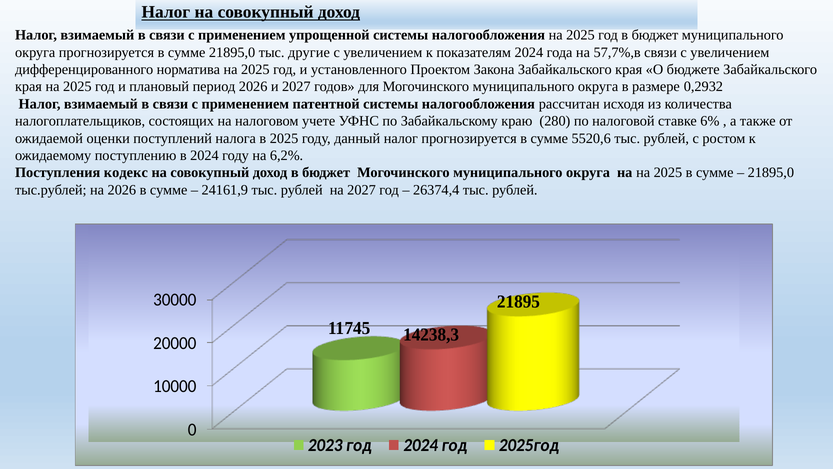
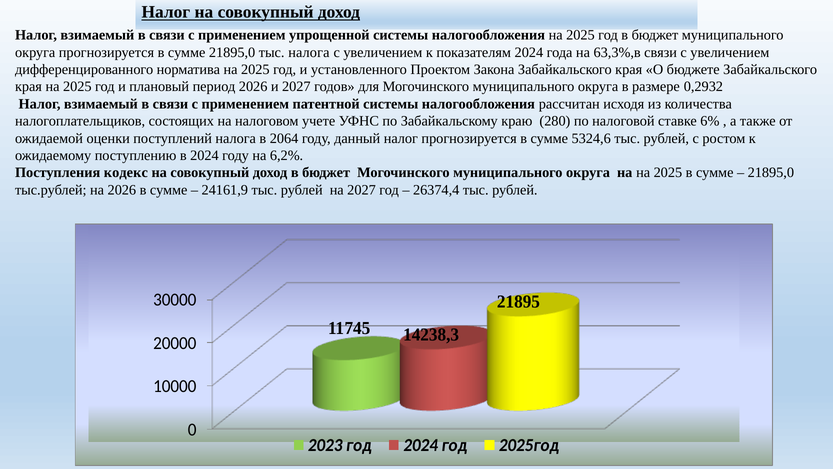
тыс другие: другие -> налога
57,7%,в: 57,7%,в -> 63,3%,в
в 2025: 2025 -> 2064
5520,6: 5520,6 -> 5324,6
